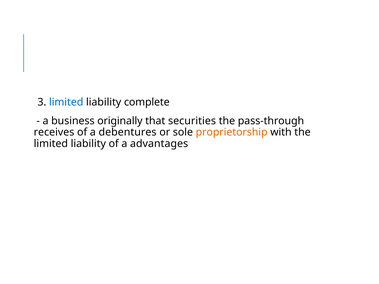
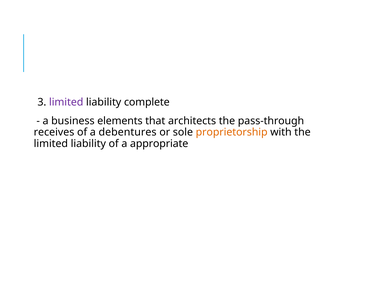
limited at (66, 102) colour: blue -> purple
originally: originally -> elements
securities: securities -> architects
advantages: advantages -> appropriate
